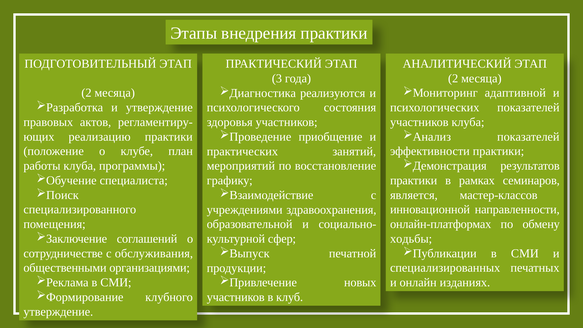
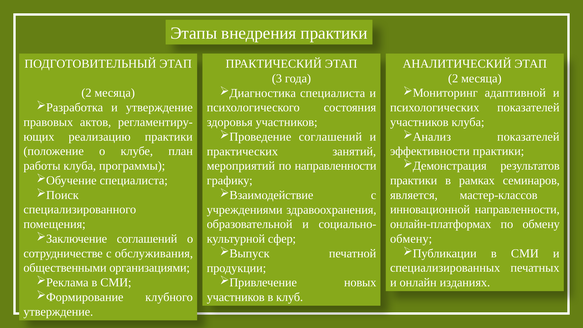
реализуются at (333, 93): реализуются -> специалиста
приобщение at (331, 137): приобщение -> соглашений
по восстановление: восстановление -> направленности
ходьбы at (411, 239): ходьбы -> обмену
